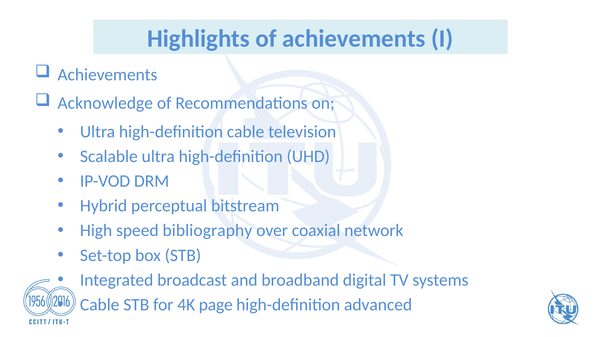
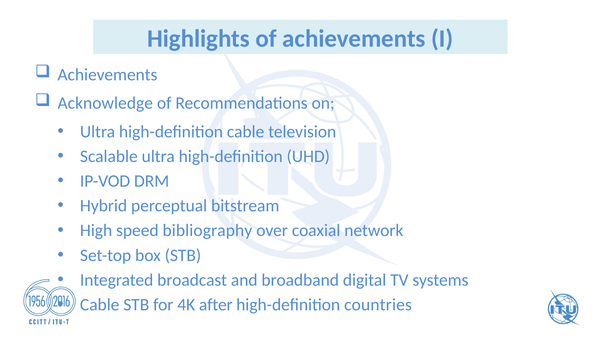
page: page -> after
advanced: advanced -> countries
